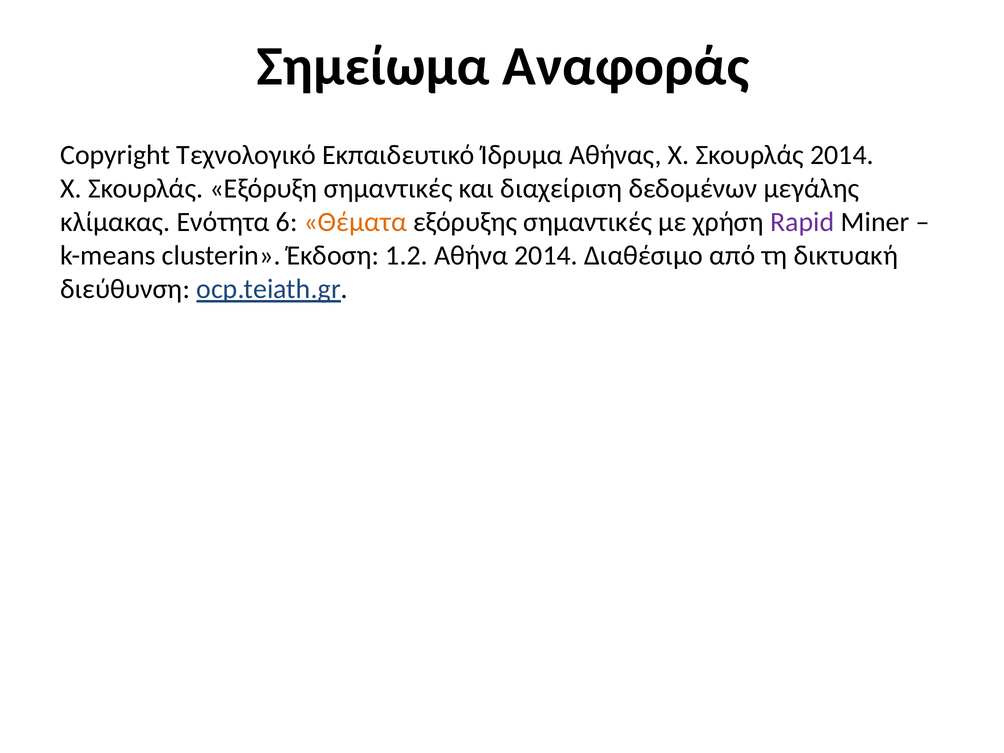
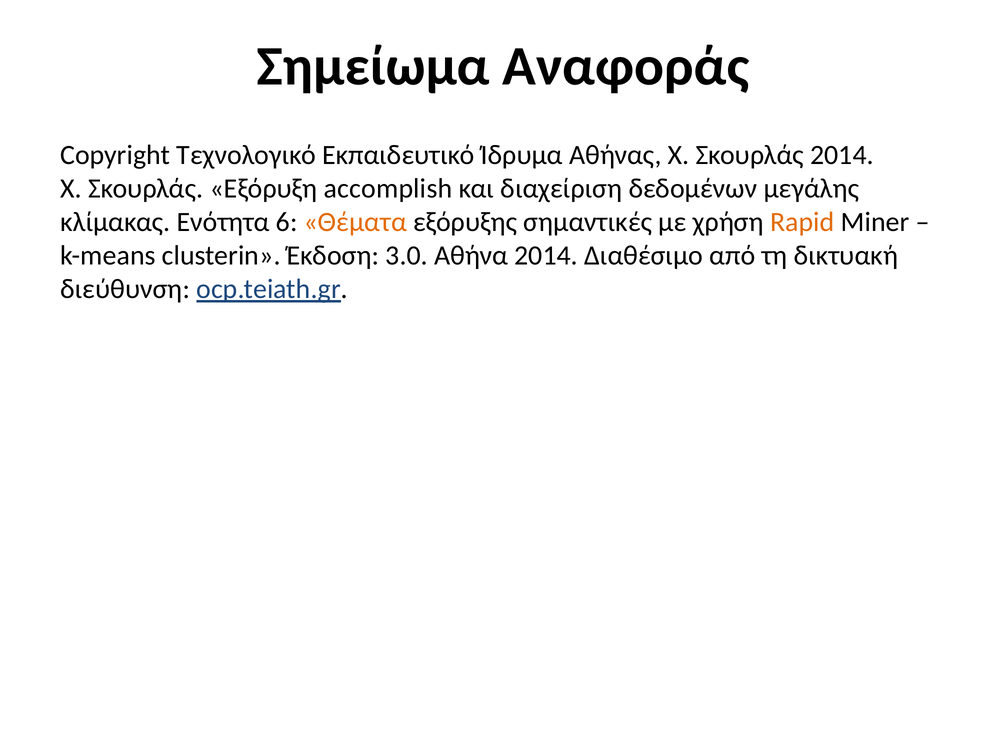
Εξόρυξη σημαντικές: σημαντικές -> accomplish
Rapid colour: purple -> orange
1.2: 1.2 -> 3.0
